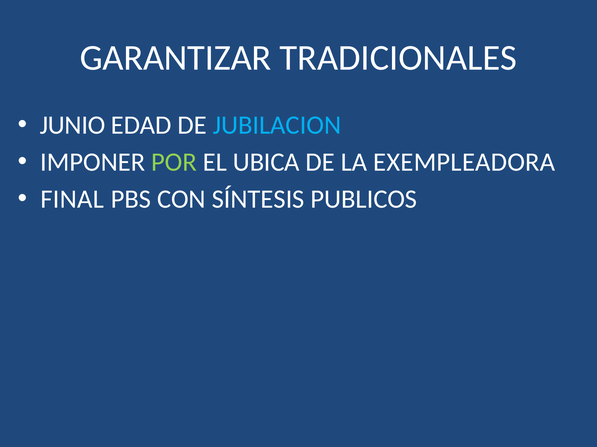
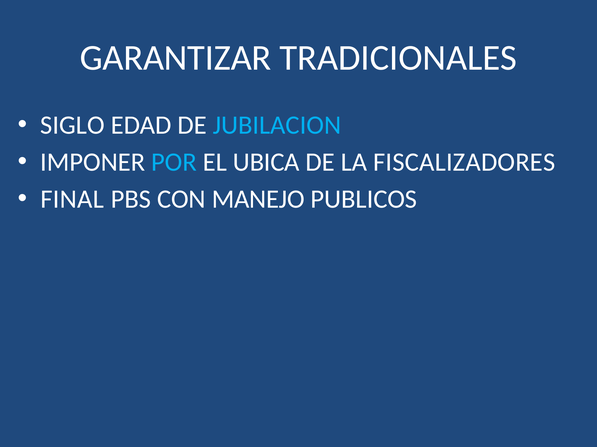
JUNIO: JUNIO -> SIGLO
POR colour: light green -> light blue
EXEMPLEADORA: EXEMPLEADORA -> FISCALIZADORES
SÍNTESIS: SÍNTESIS -> MANEJO
